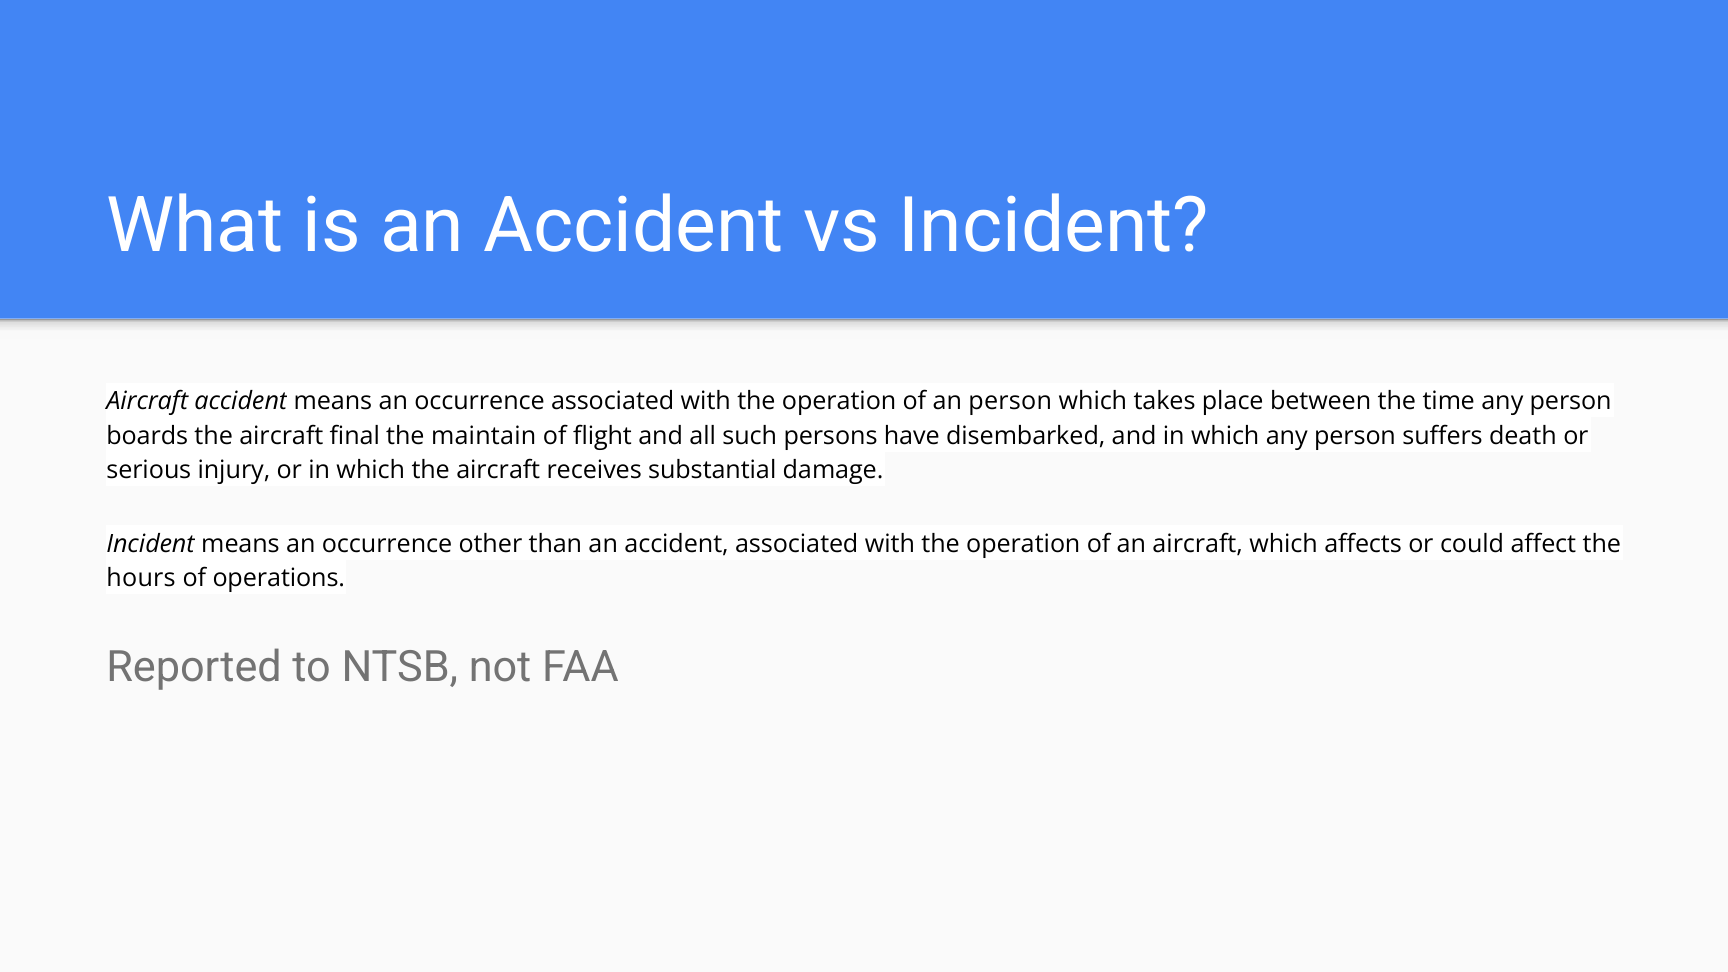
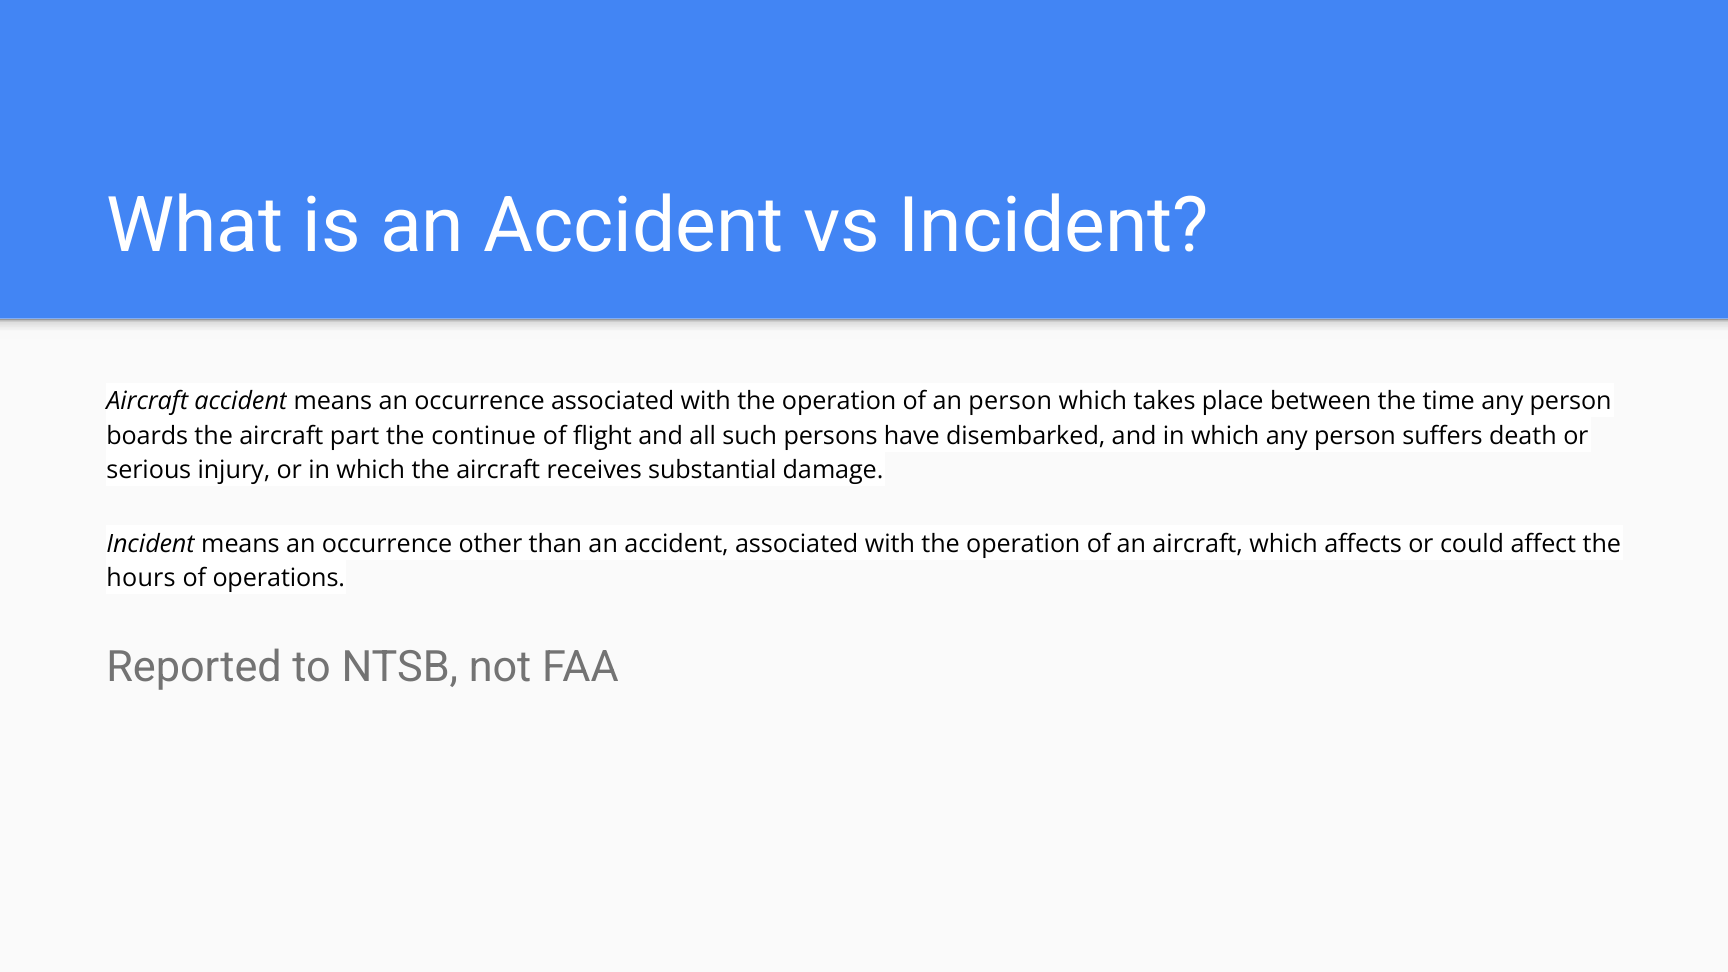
final: final -> part
maintain: maintain -> continue
